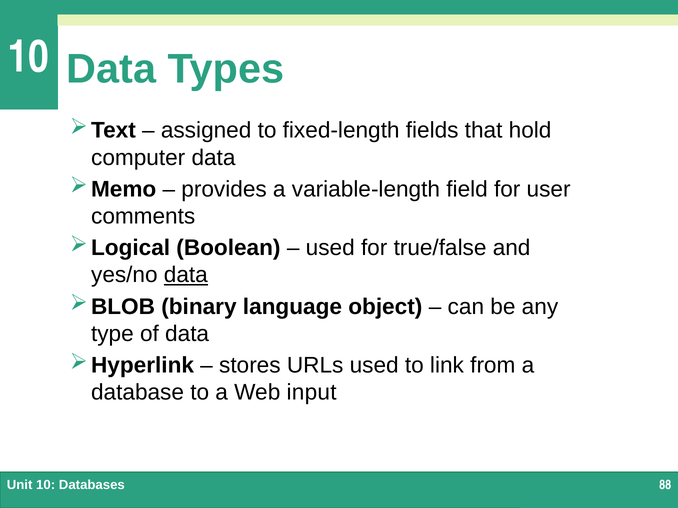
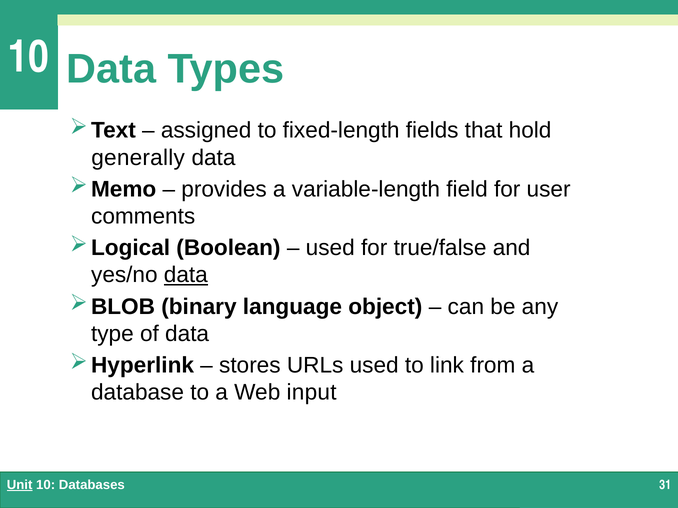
computer: computer -> generally
Unit underline: none -> present
88: 88 -> 31
